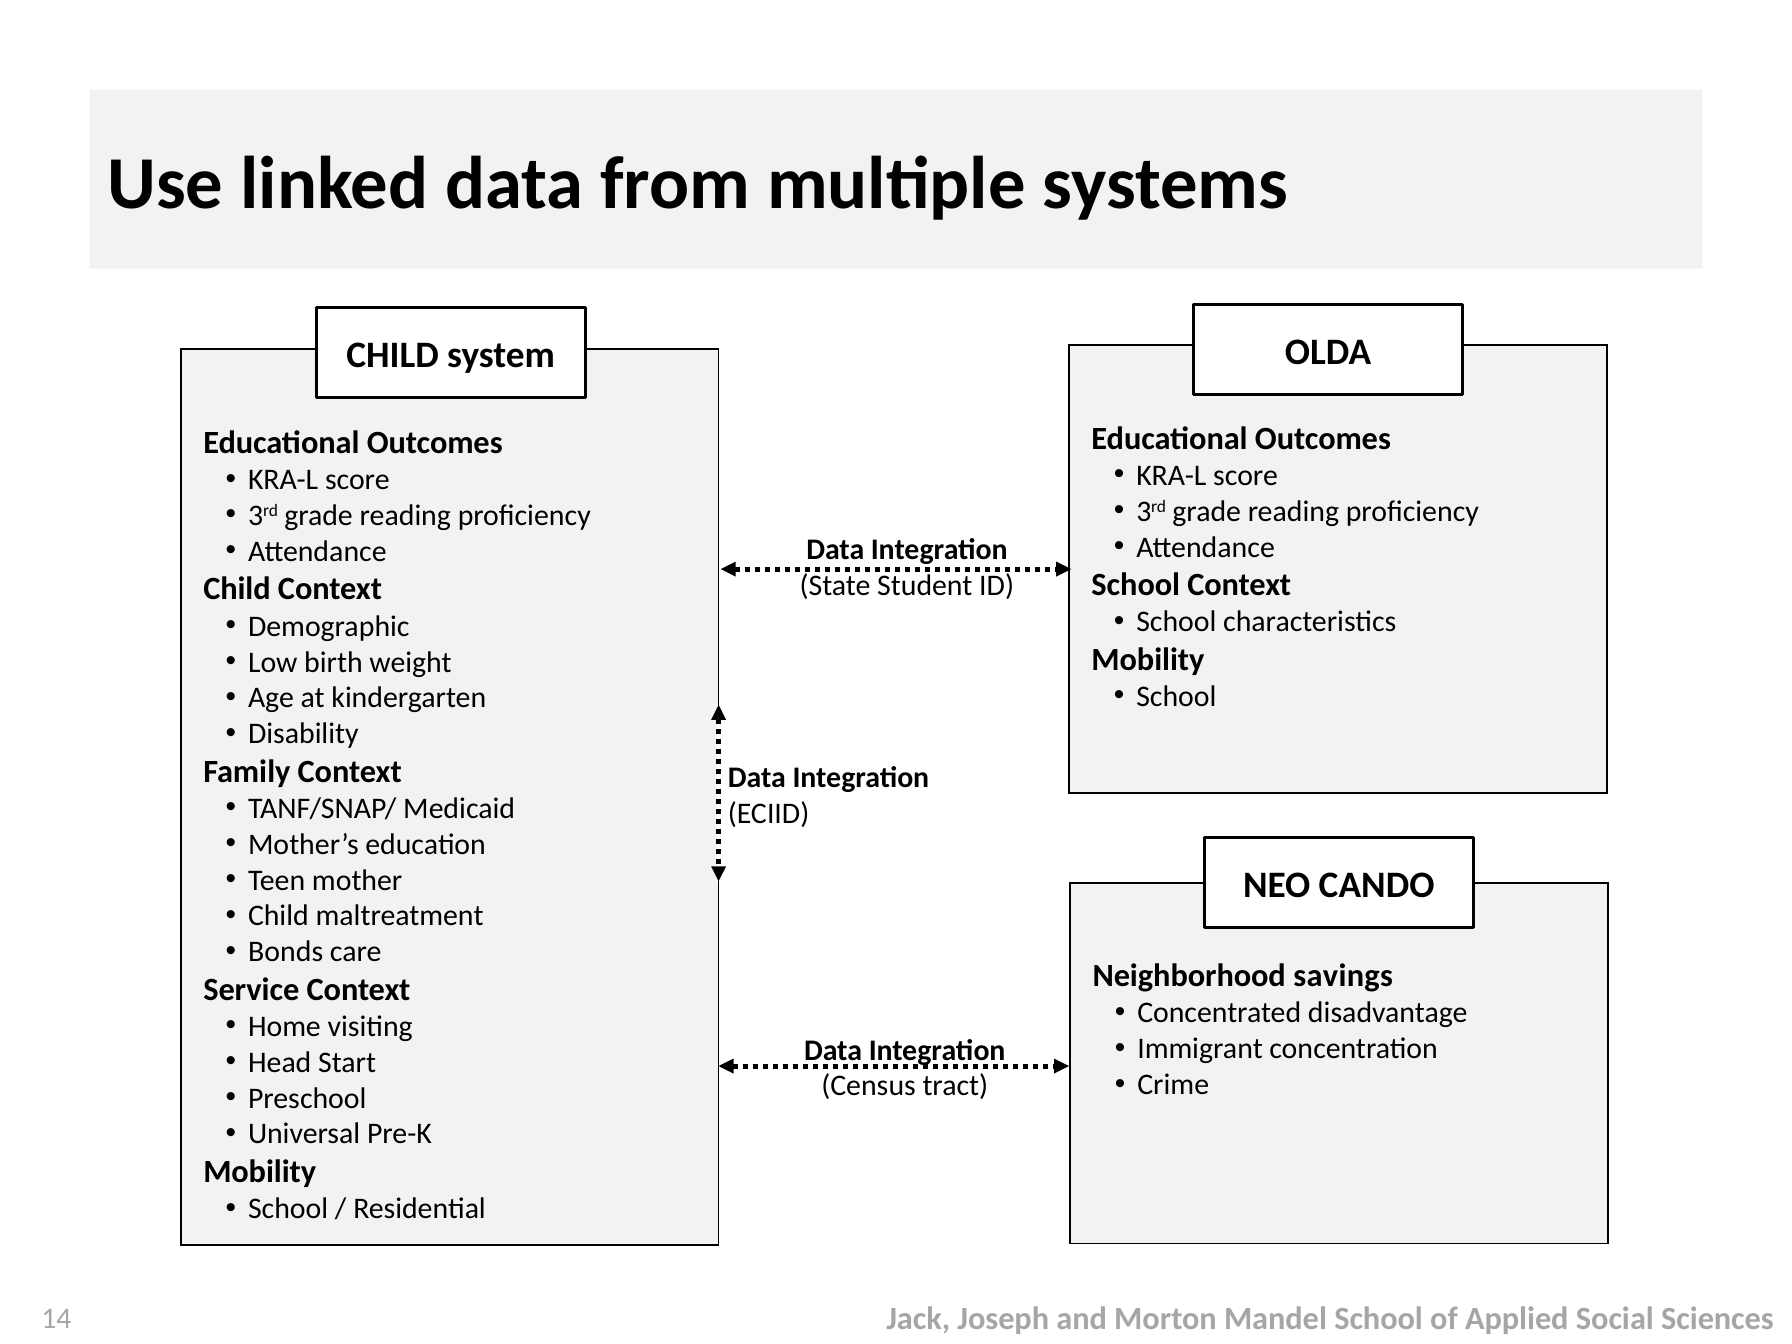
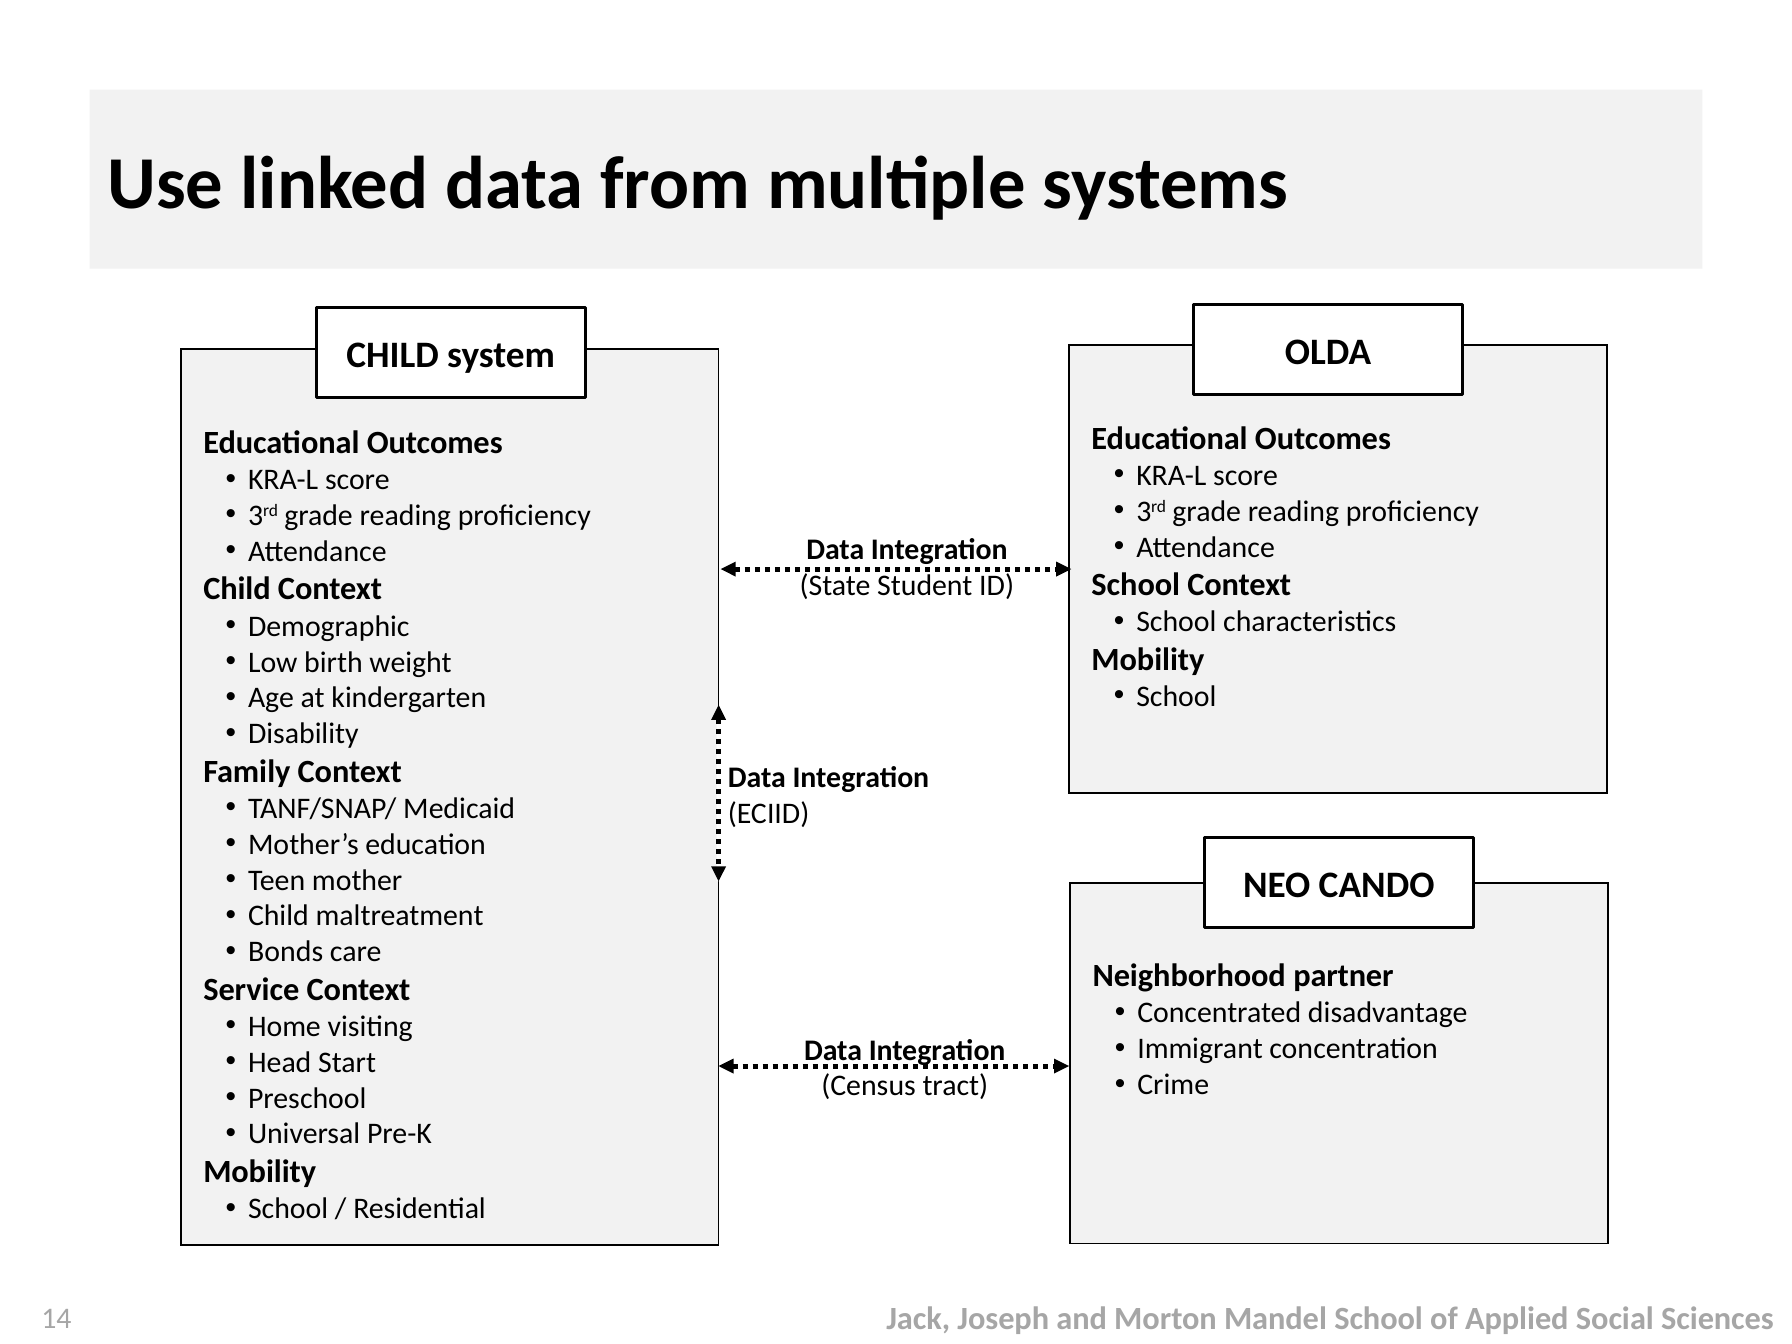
savings: savings -> partner
